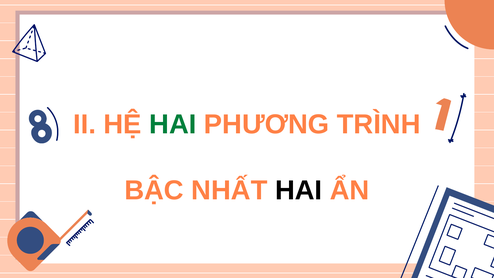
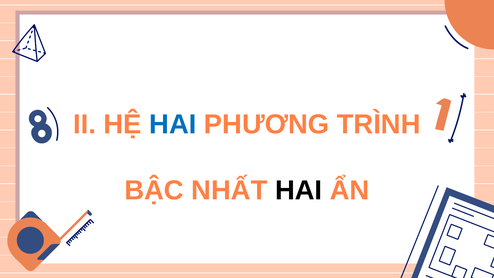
HAI at (173, 124) colour: green -> blue
